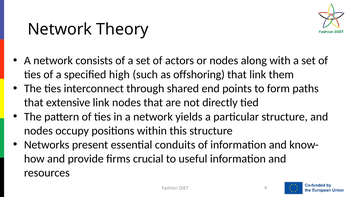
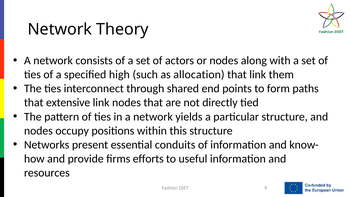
offshoring: offshoring -> allocation
crucial: crucial -> efforts
